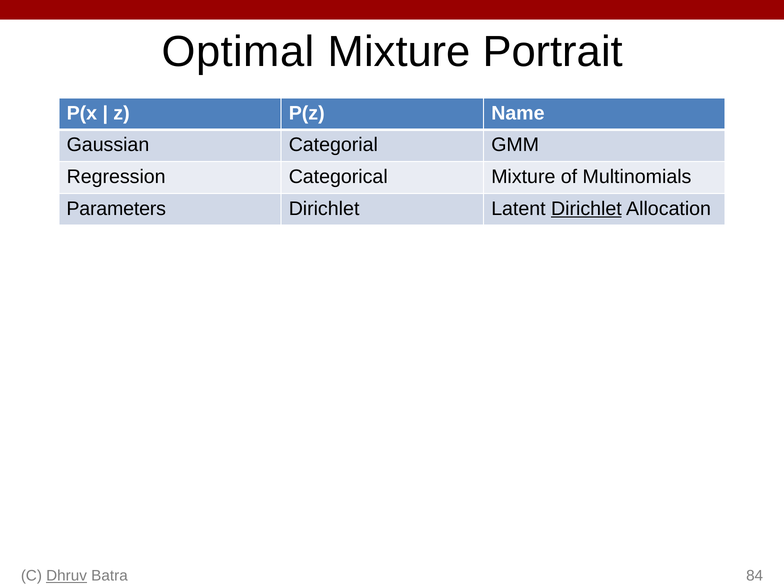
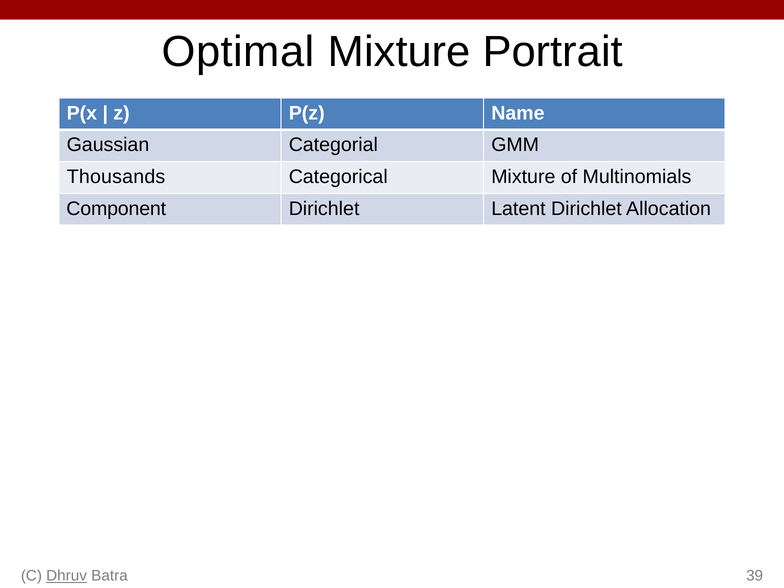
Regression: Regression -> Thousands
Parameters: Parameters -> Component
Dirichlet at (586, 209) underline: present -> none
84: 84 -> 39
